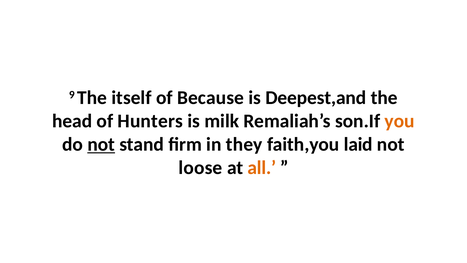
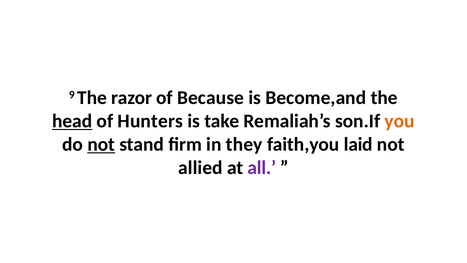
itself: itself -> razor
Deepest,and: Deepest,and -> Become,and
head underline: none -> present
milk: milk -> take
loose: loose -> allied
all colour: orange -> purple
